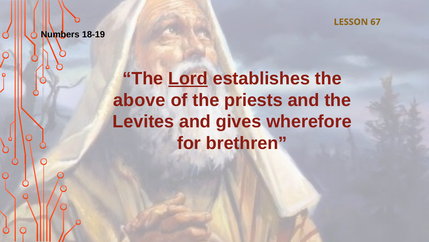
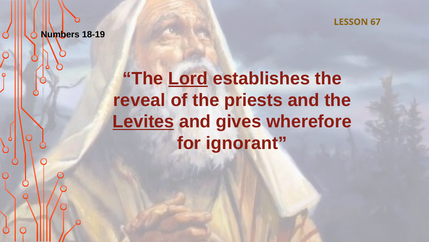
above: above -> reveal
Levites underline: none -> present
brethren: brethren -> ignorant
